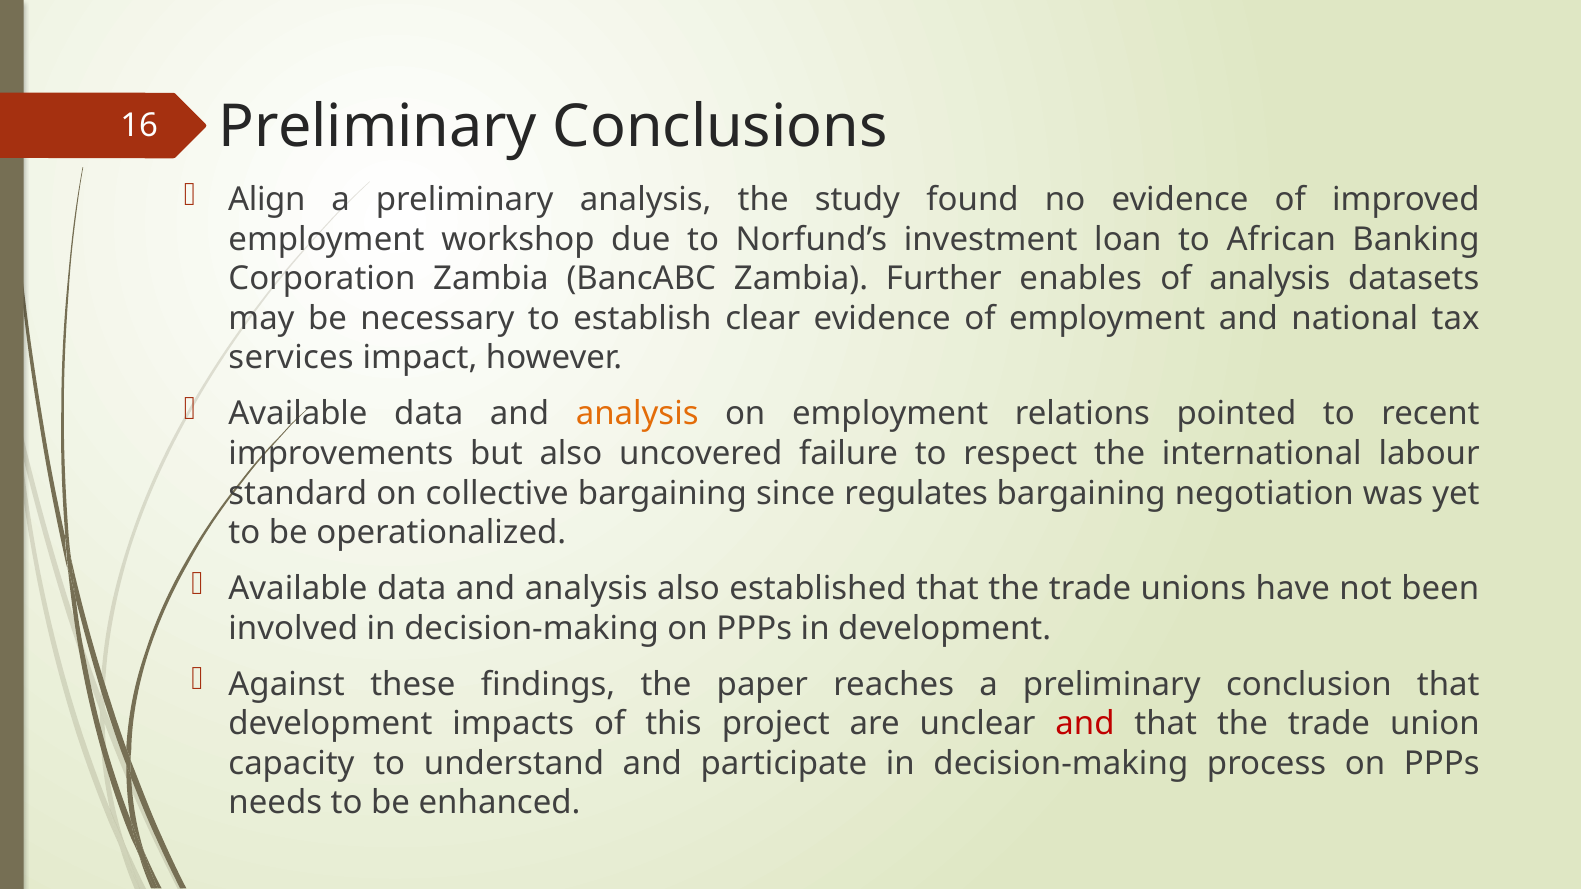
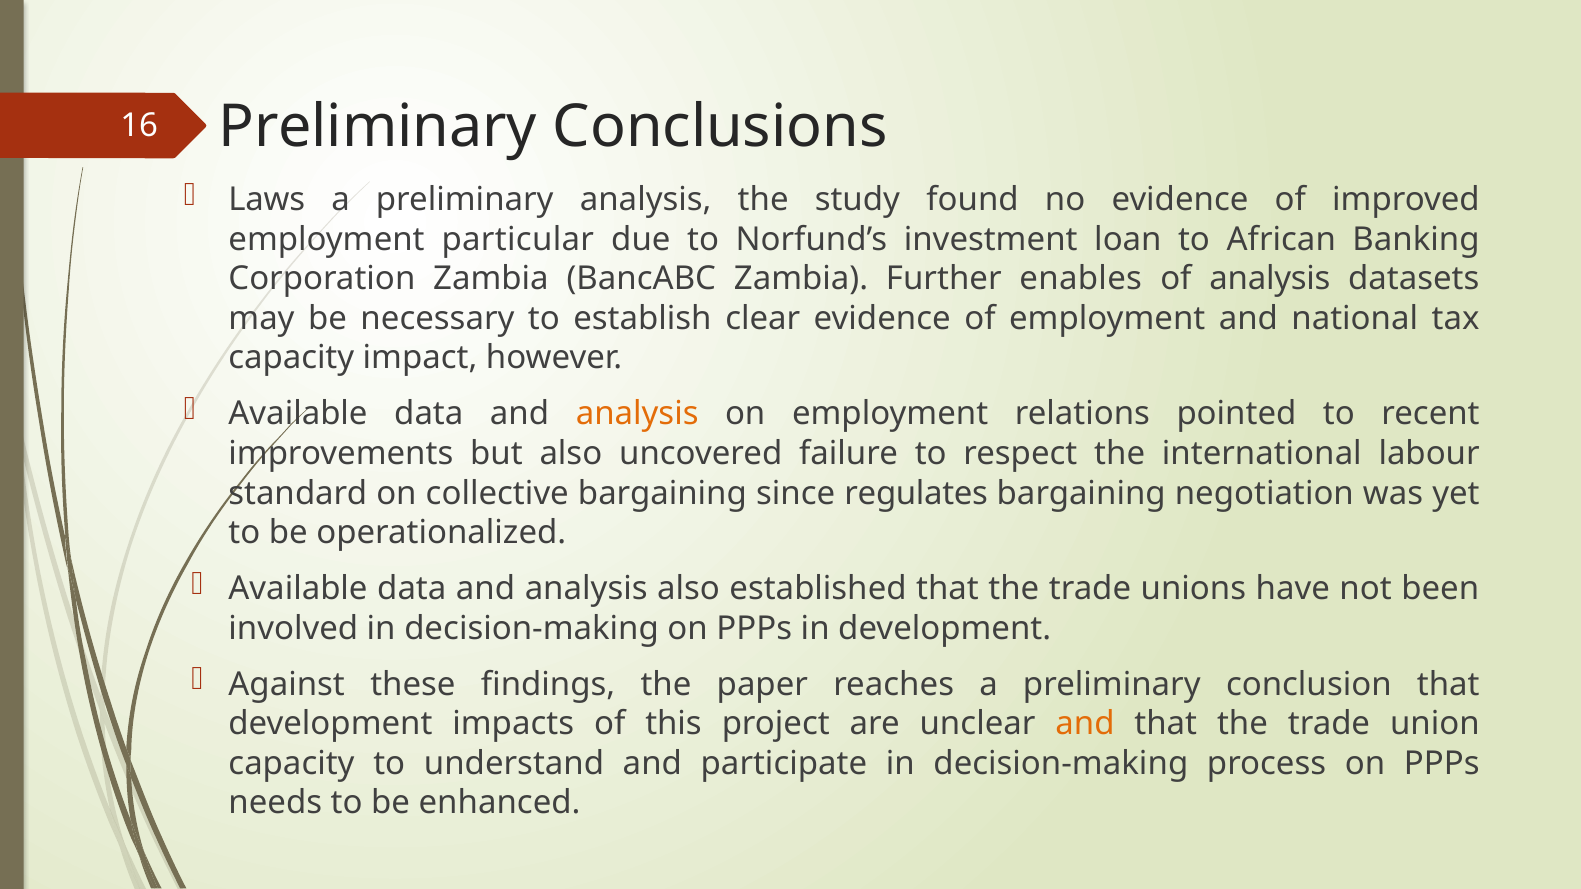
Align: Align -> Laws
workshop: workshop -> particular
services at (291, 358): services -> capacity
and at (1085, 724) colour: red -> orange
